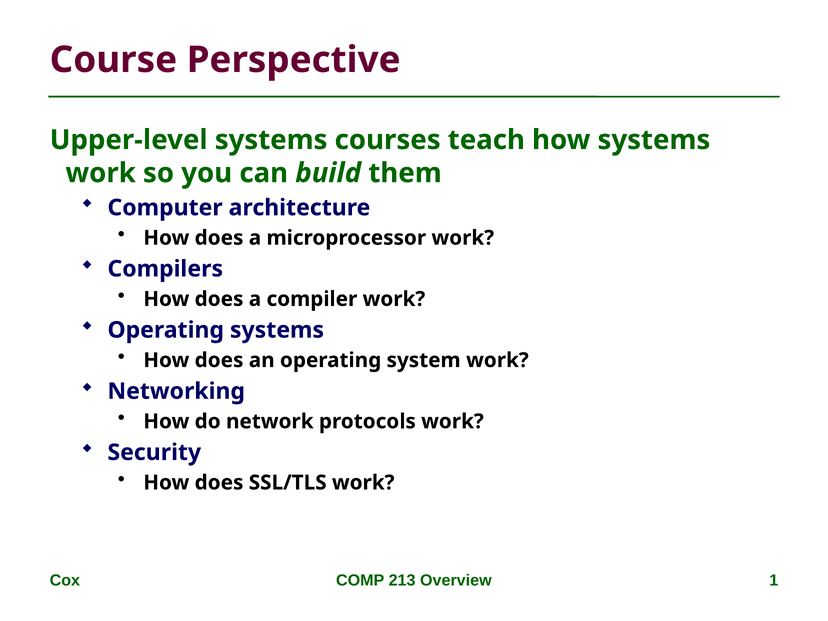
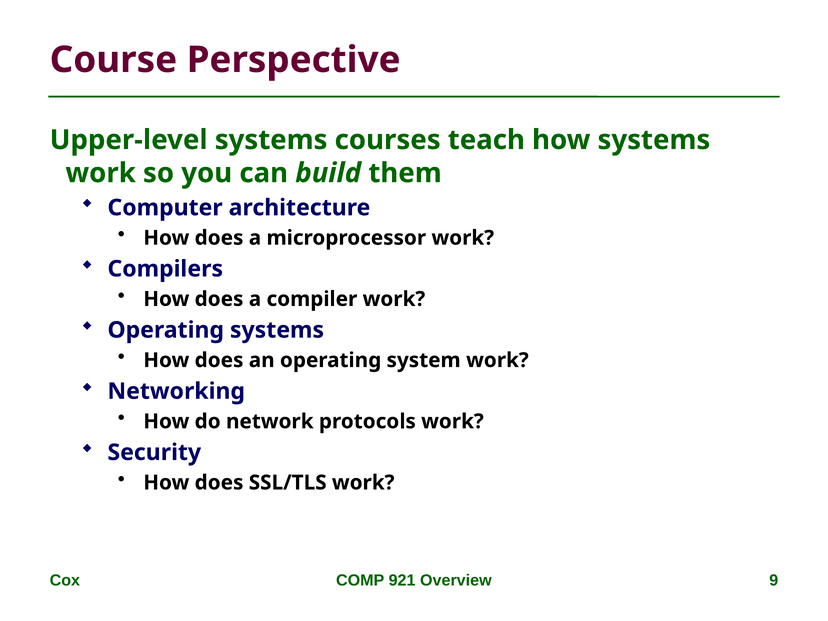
213: 213 -> 921
1: 1 -> 9
